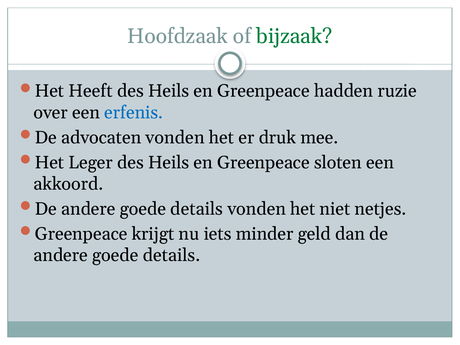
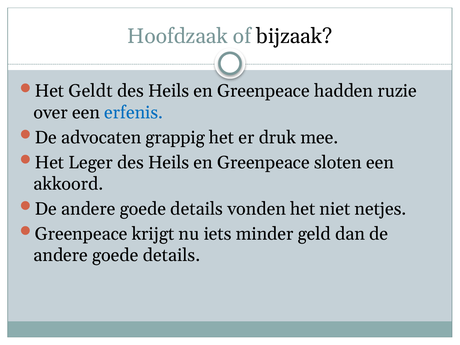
bijzaak colour: green -> black
Heeft: Heeft -> Geldt
advocaten vonden: vonden -> grappig
